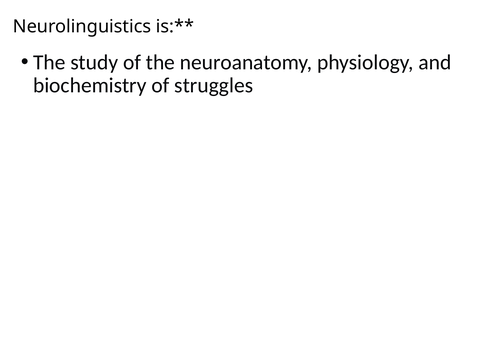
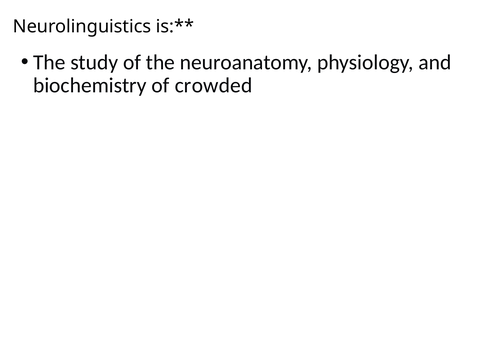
struggles: struggles -> crowded
